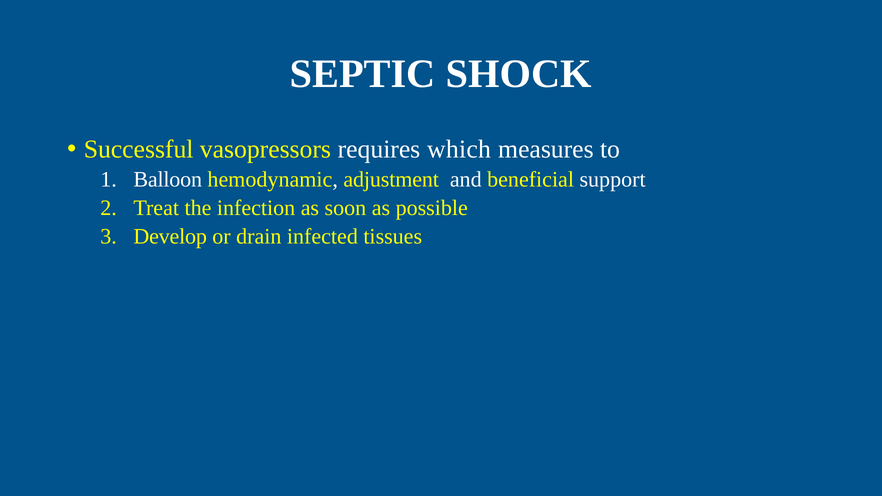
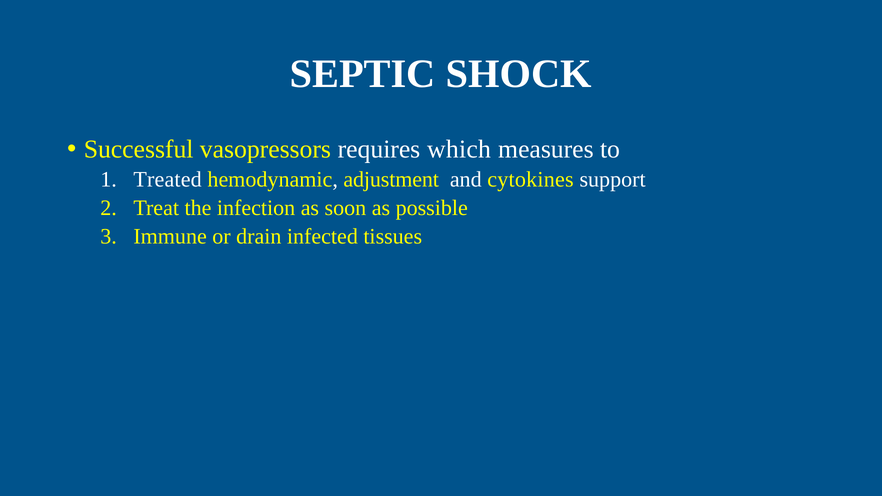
Balloon: Balloon -> Treated
beneficial: beneficial -> cytokines
Develop: Develop -> Immune
